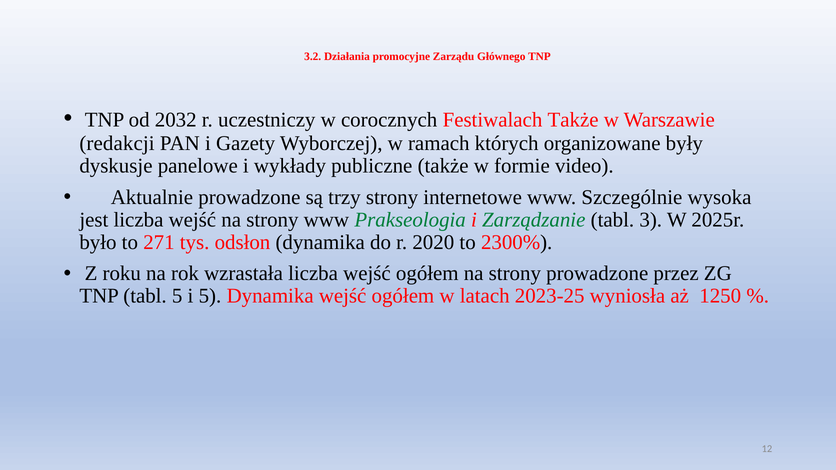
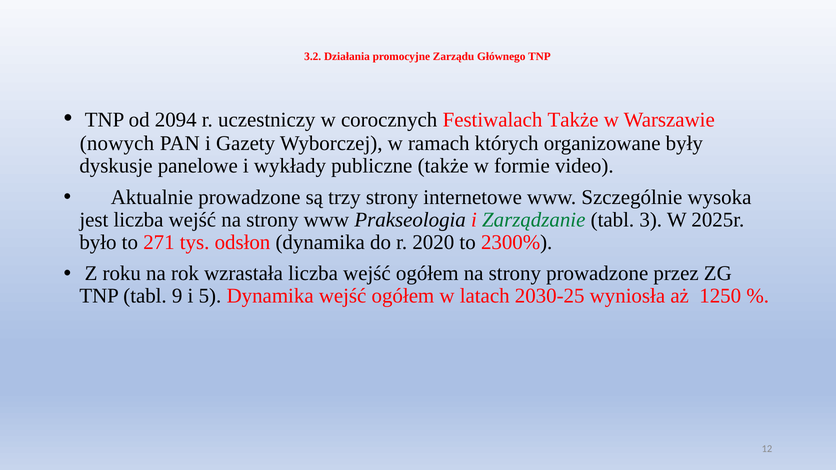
2032: 2032 -> 2094
redakcji: redakcji -> nowych
Prakseologia colour: green -> black
tabl 5: 5 -> 9
2023-25: 2023-25 -> 2030-25
